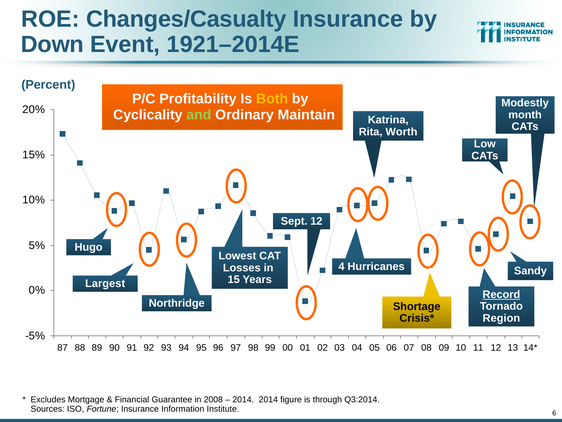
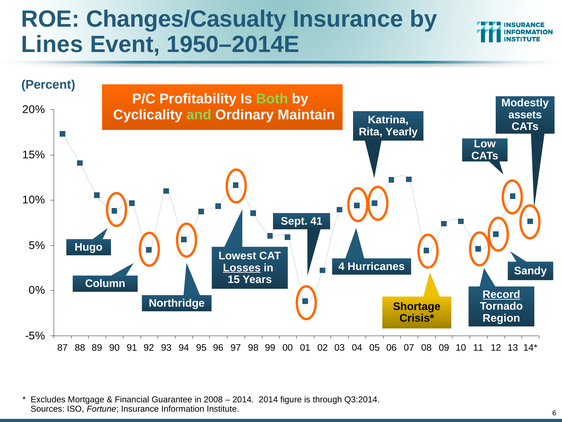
Down: Down -> Lines
1921–2014E: 1921–2014E -> 1950–2014E
Both colour: yellow -> light green
month: month -> assets
Worth: Worth -> Yearly
Sept 12: 12 -> 41
Losses underline: none -> present
Largest: Largest -> Column
